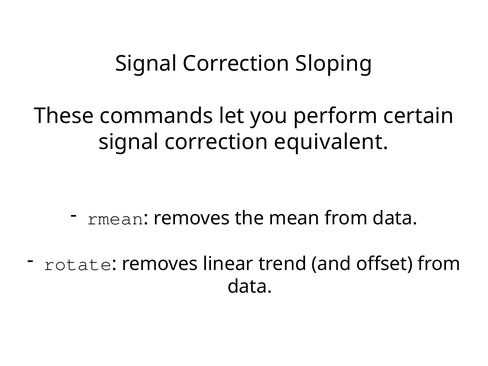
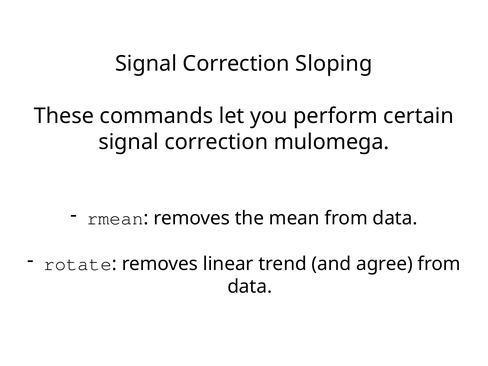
equivalent: equivalent -> mulomega
offset: offset -> agree
